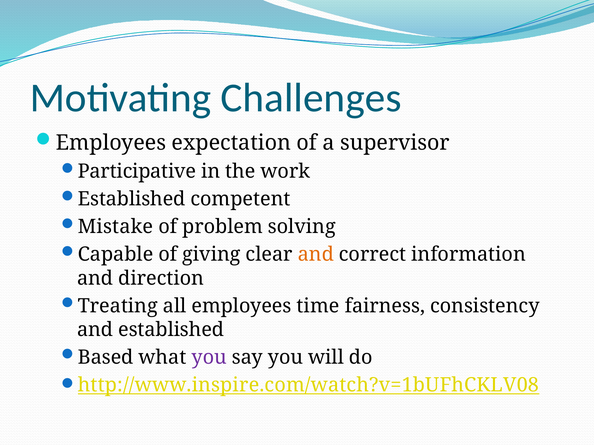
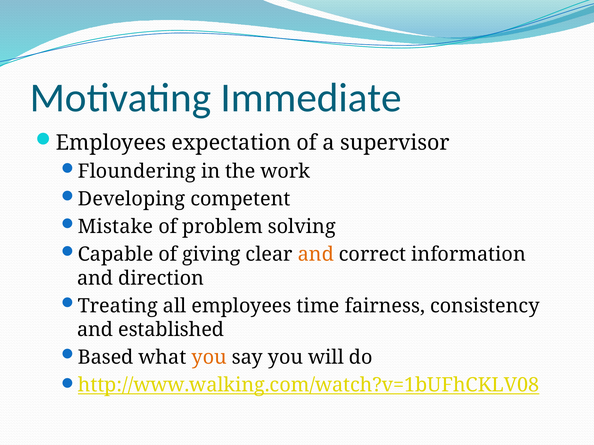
Challenges: Challenges -> Immediate
Participative: Participative -> Floundering
Established at (132, 199): Established -> Developing
you at (209, 358) colour: purple -> orange
http://www.inspire.com/watch?v=1bUFhCKLV08: http://www.inspire.com/watch?v=1bUFhCKLV08 -> http://www.walking.com/watch?v=1bUFhCKLV08
